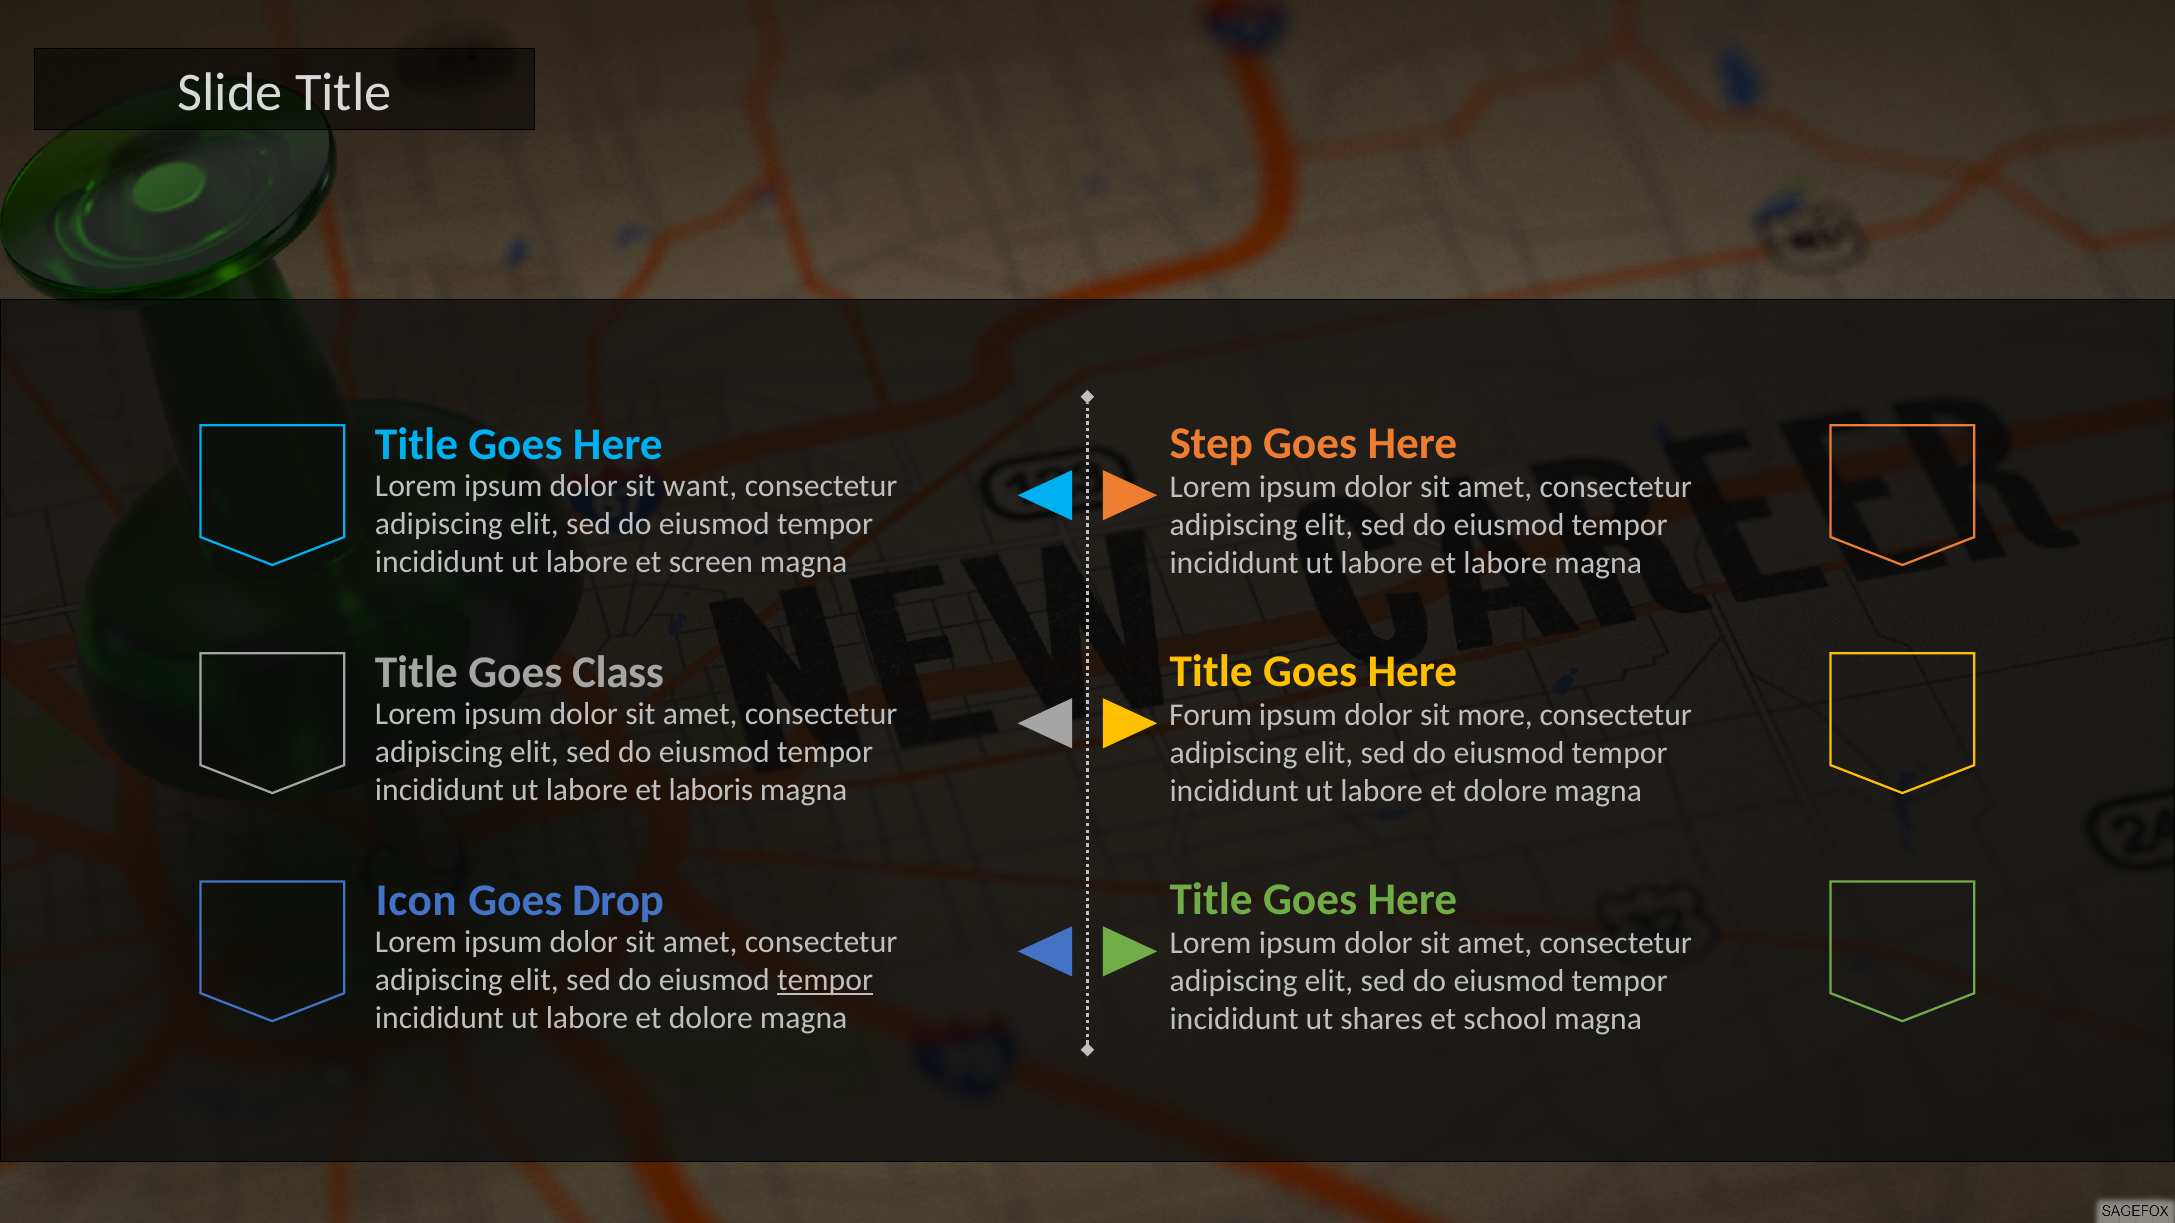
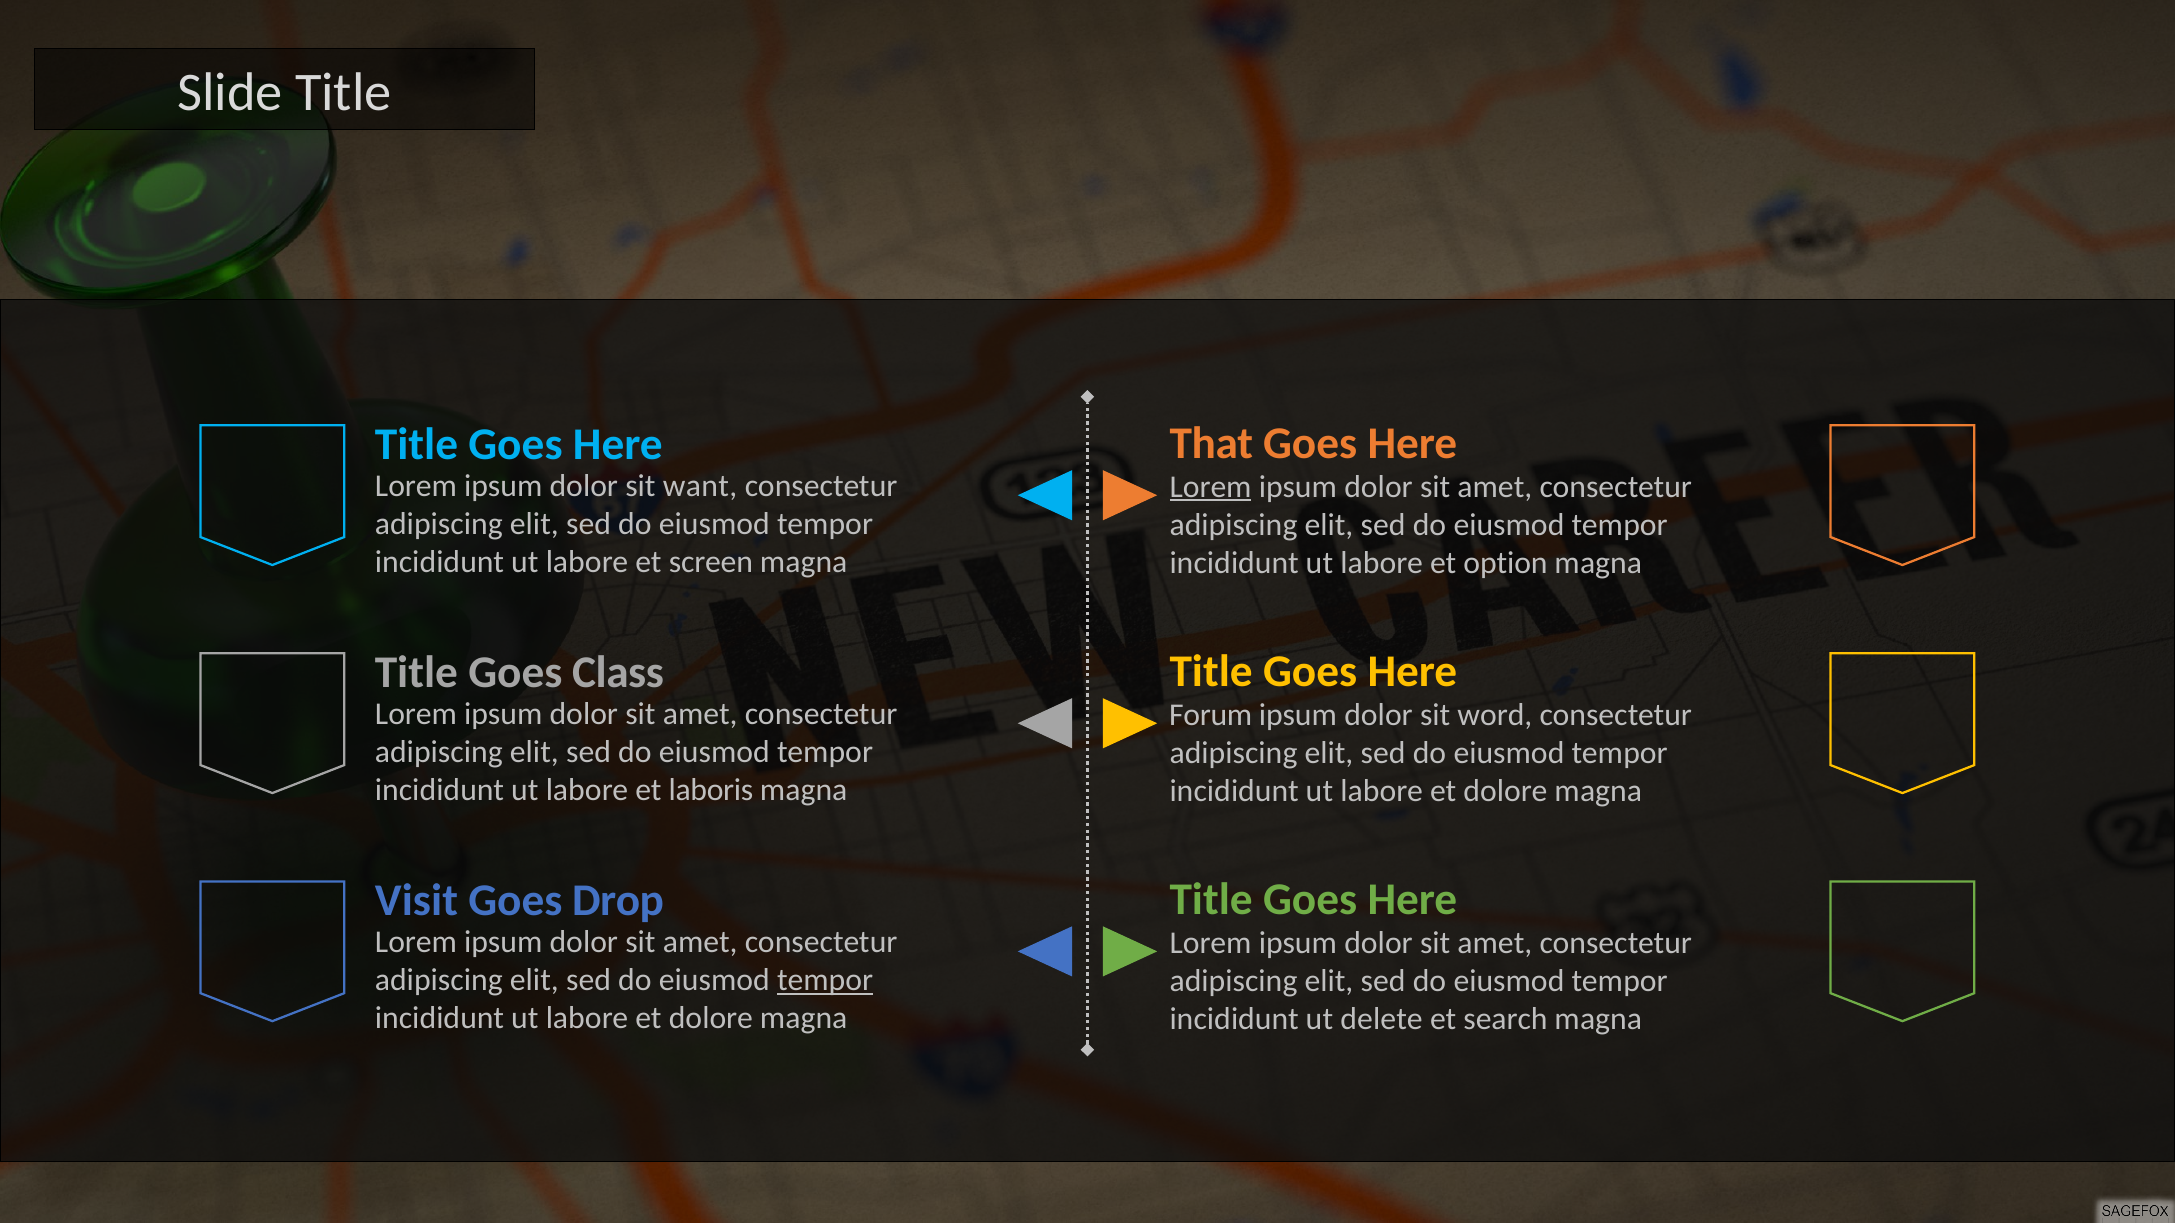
Step: Step -> That
Lorem at (1211, 487) underline: none -> present
et labore: labore -> option
more: more -> word
Icon: Icon -> Visit
shares: shares -> delete
school: school -> search
